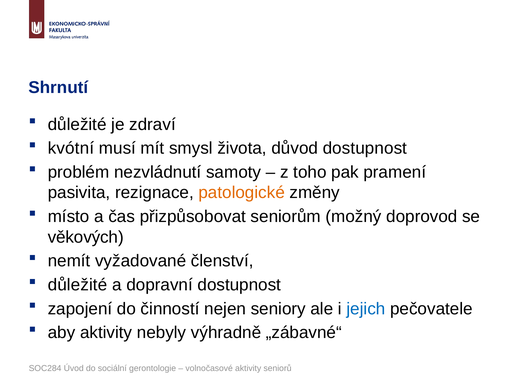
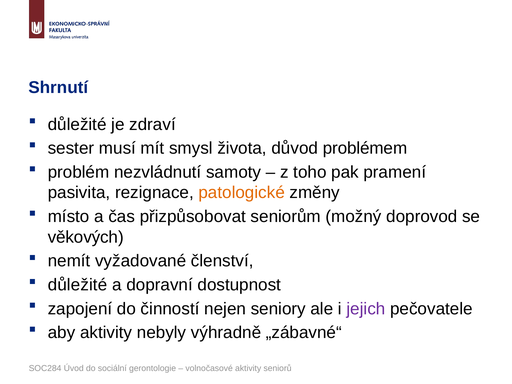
kvótní: kvótní -> sester
důvod dostupnost: dostupnost -> problémem
jejich colour: blue -> purple
